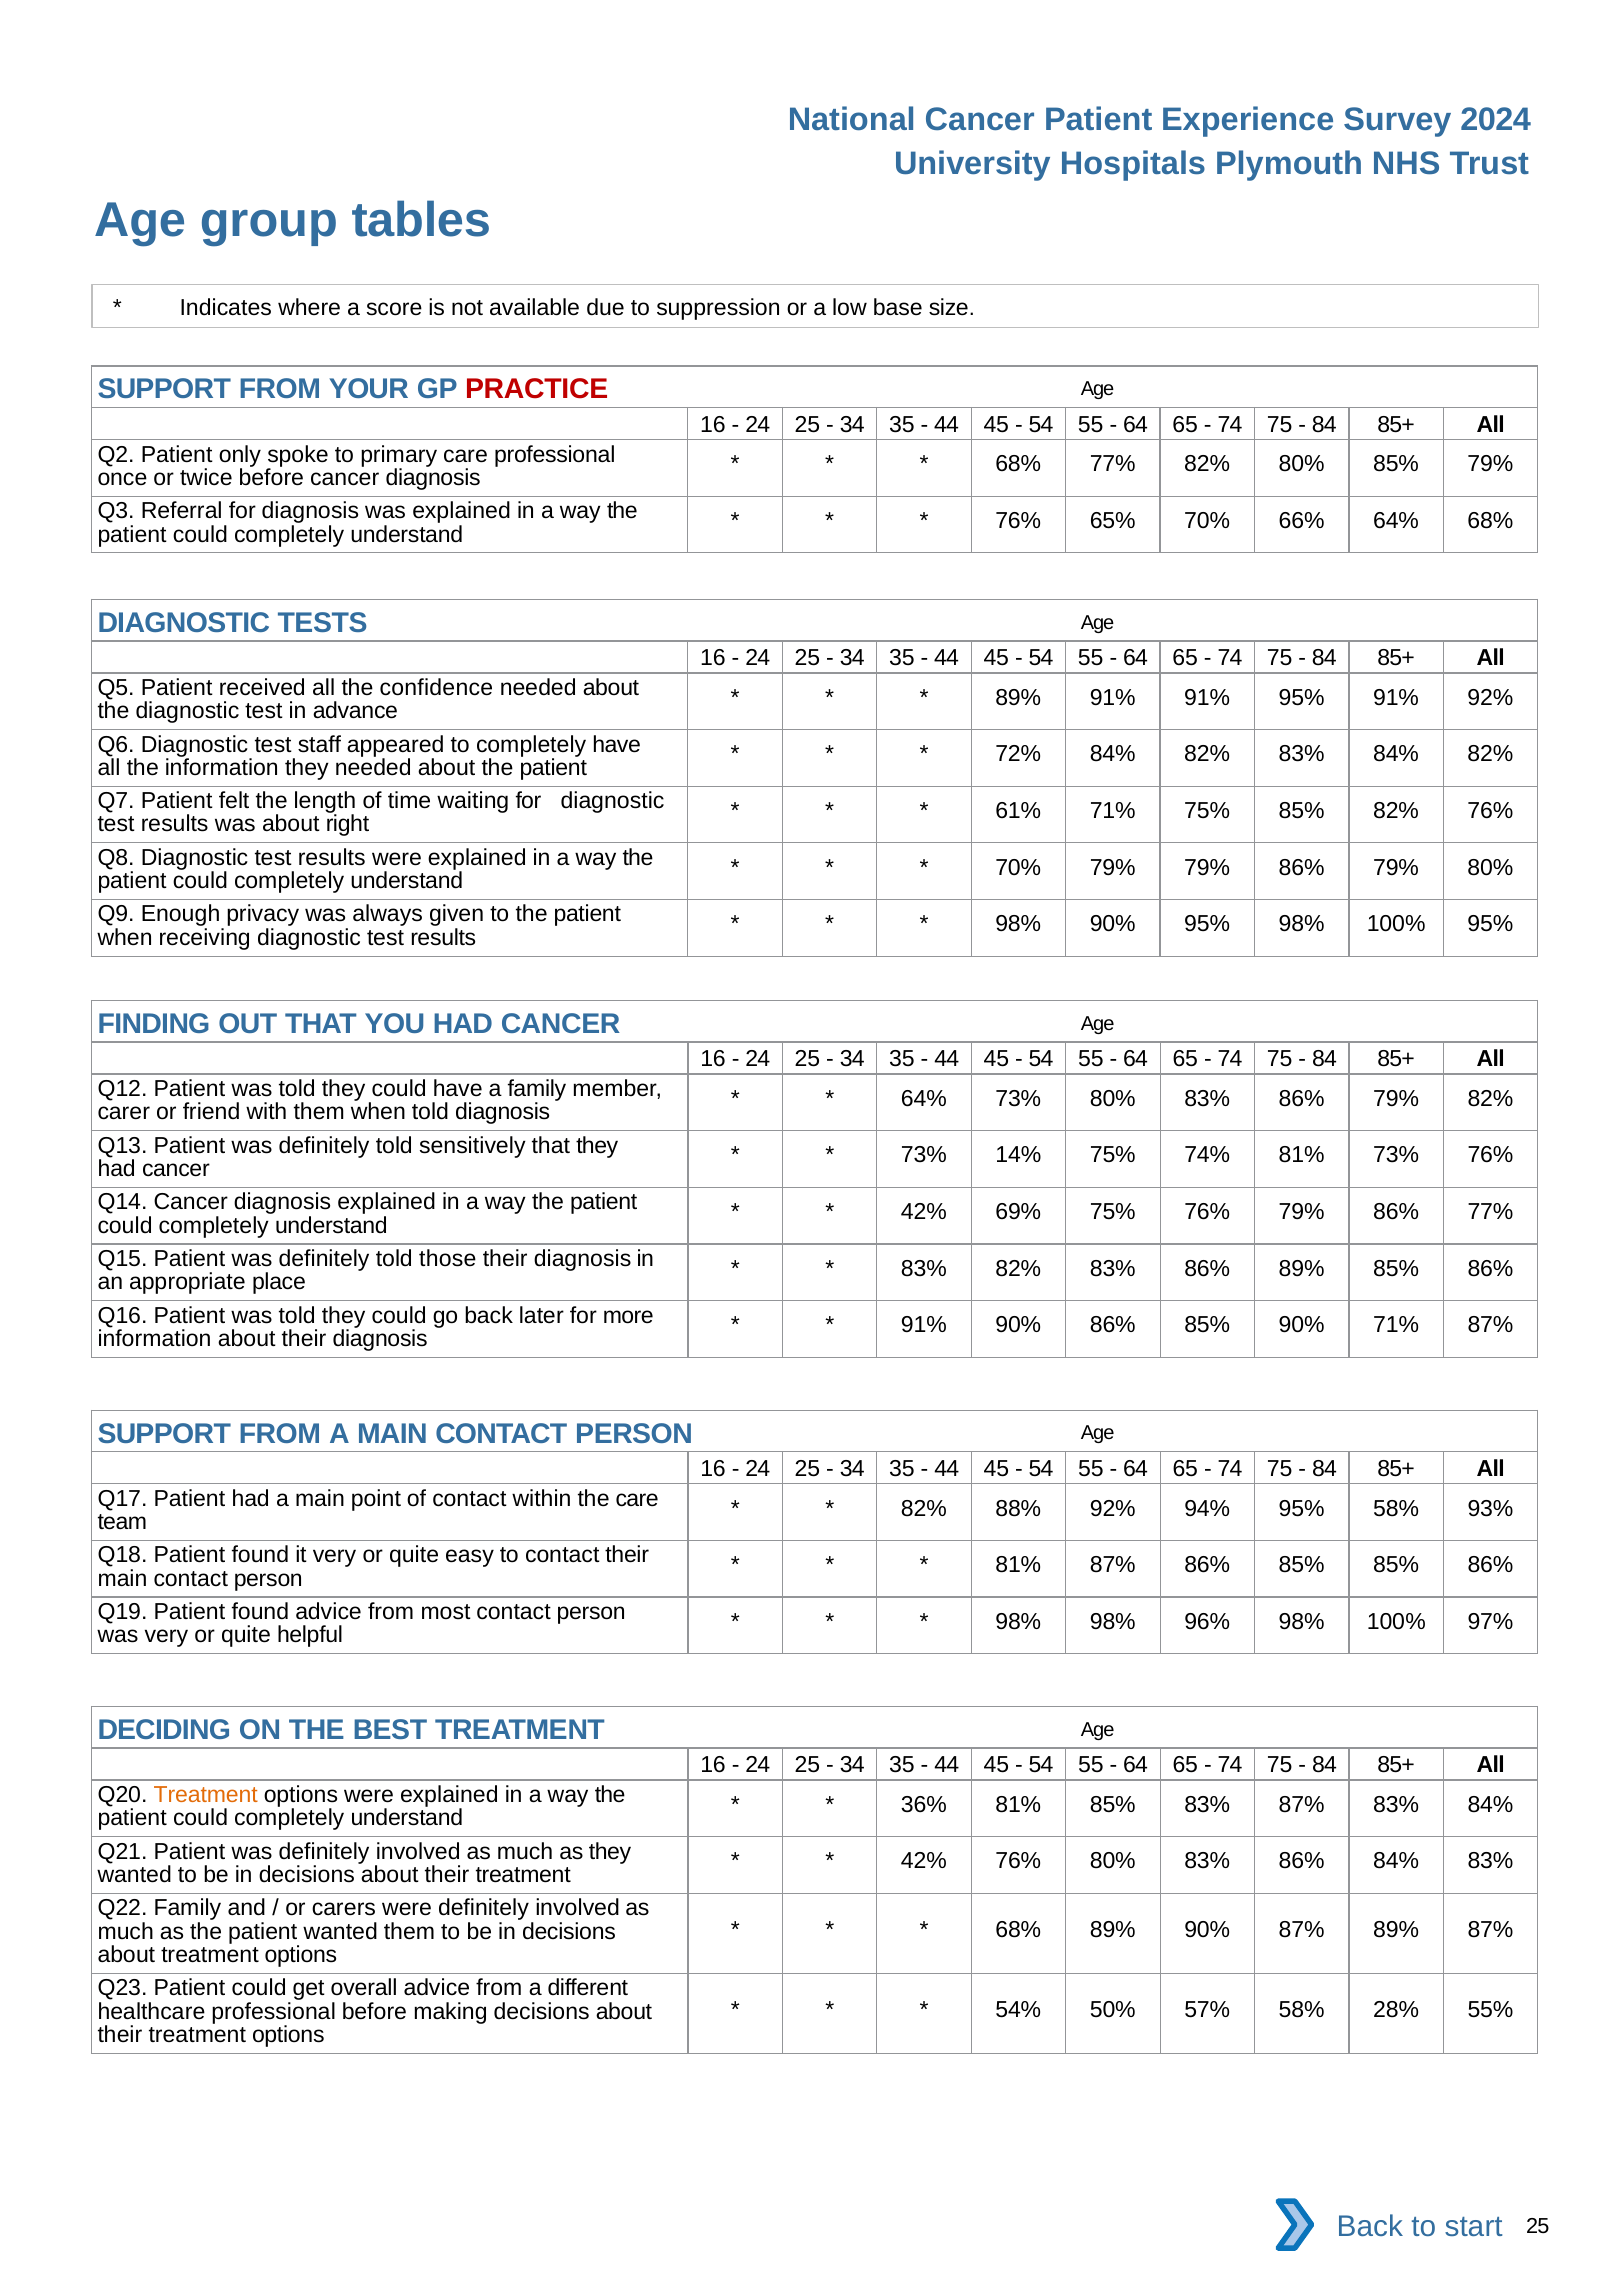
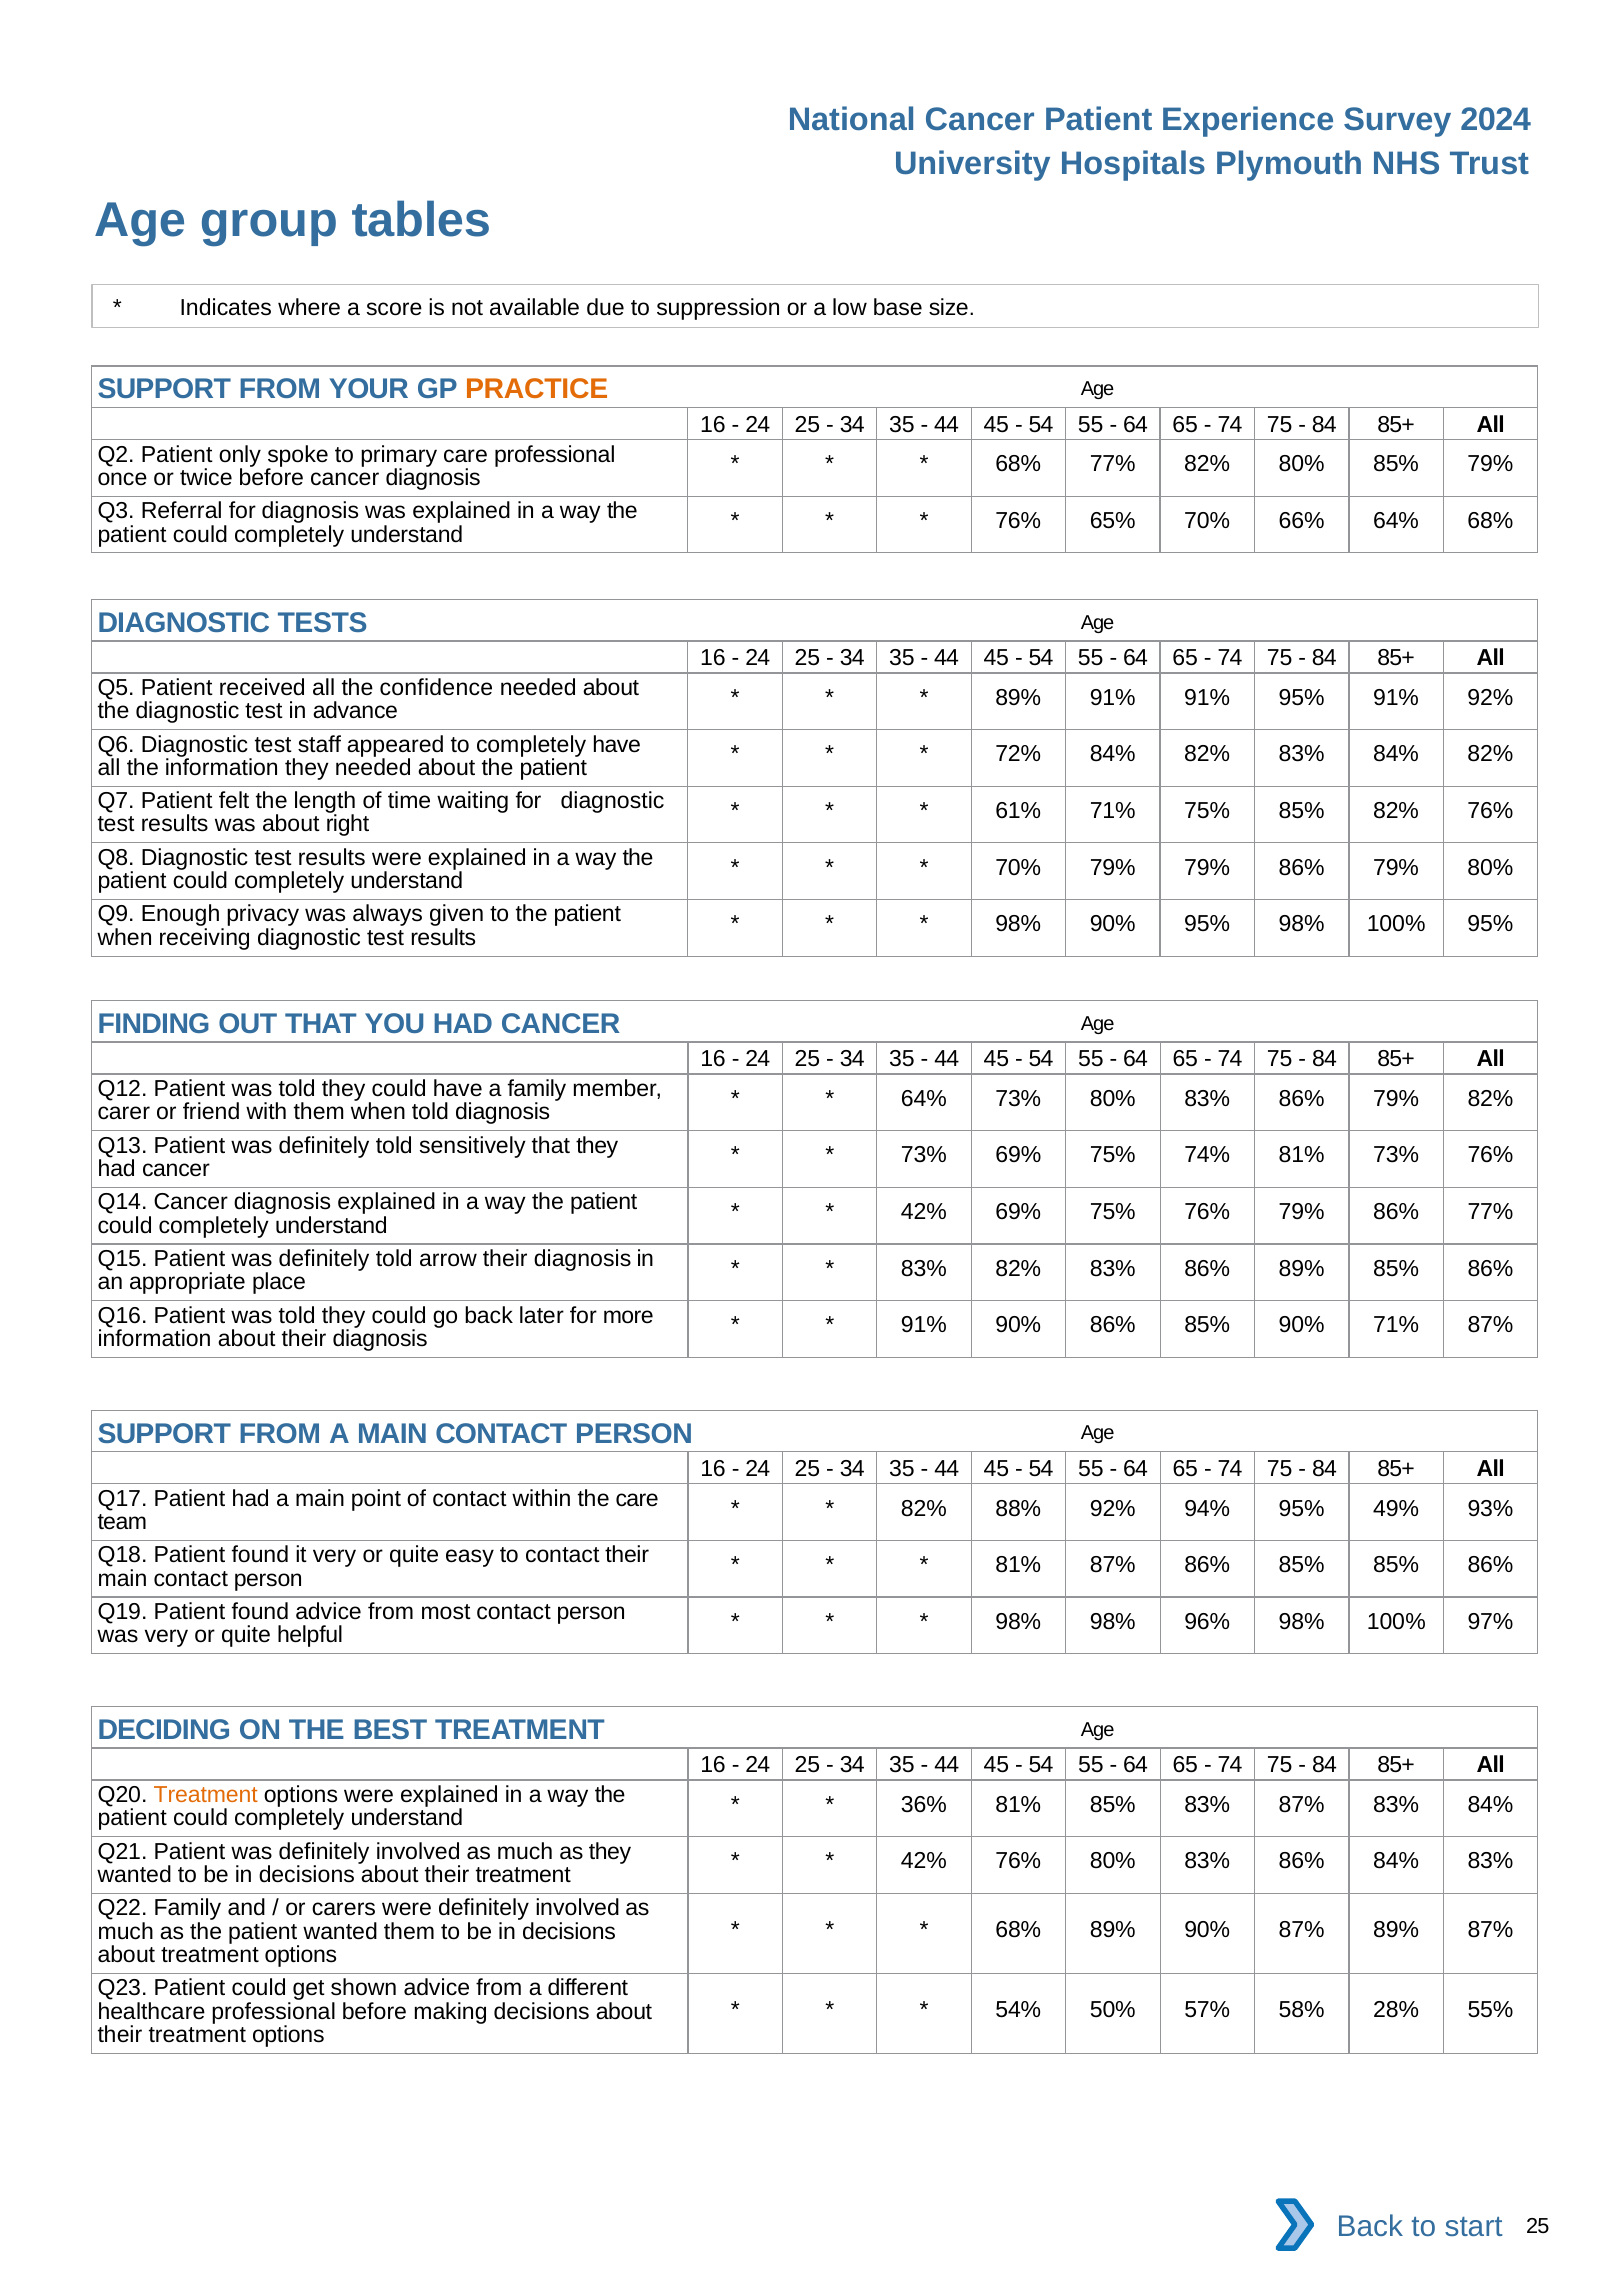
PRACTICE colour: red -> orange
73% 14%: 14% -> 69%
those: those -> arrow
95% 58%: 58% -> 49%
overall: overall -> shown
